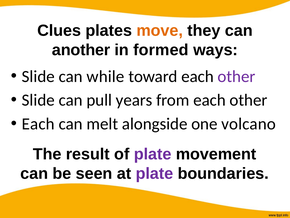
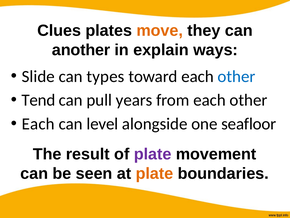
formed: formed -> explain
while: while -> types
other at (236, 76) colour: purple -> blue
Slide at (38, 100): Slide -> Tend
melt: melt -> level
volcano: volcano -> seafloor
plate at (154, 173) colour: purple -> orange
